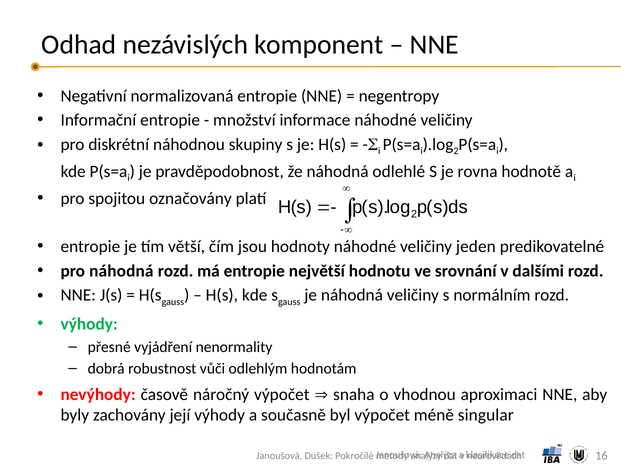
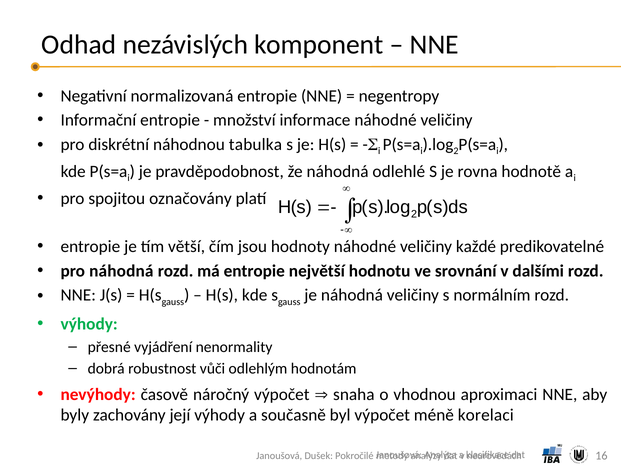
skupiny: skupiny -> tabulka
jeden: jeden -> každé
singular: singular -> korelaci
